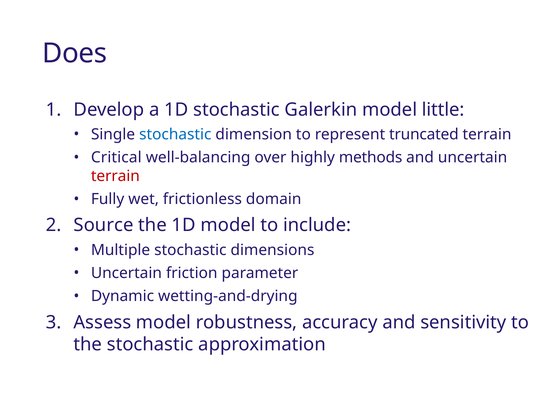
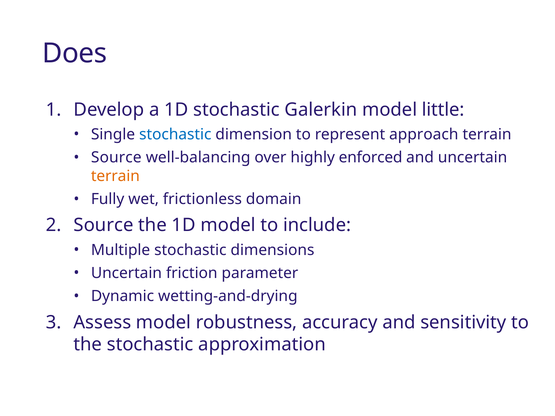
truncated: truncated -> approach
Critical at (116, 158): Critical -> Source
methods: methods -> enforced
terrain at (115, 176) colour: red -> orange
